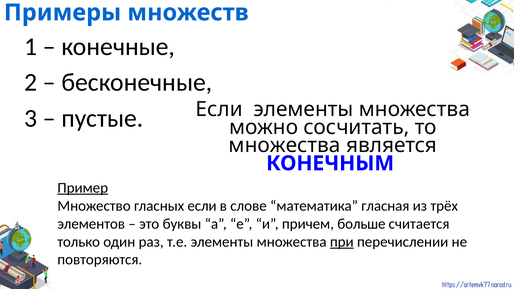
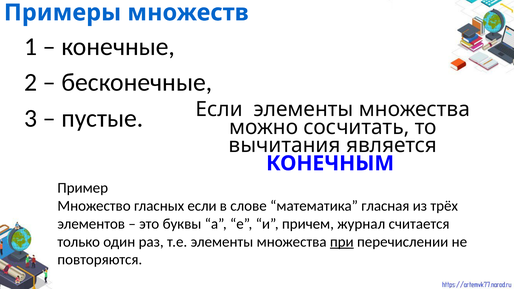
множества at (285, 145): множества -> вычитания
Пример underline: present -> none
больше: больше -> журнал
